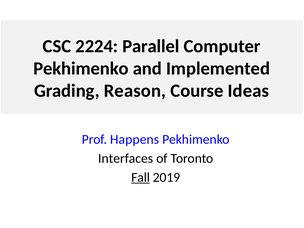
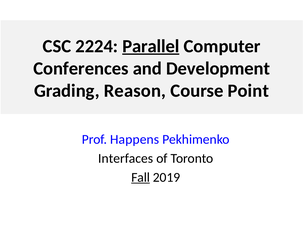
Parallel underline: none -> present
Pekhimenko at (81, 68): Pekhimenko -> Conferences
Implemented: Implemented -> Development
Ideas: Ideas -> Point
